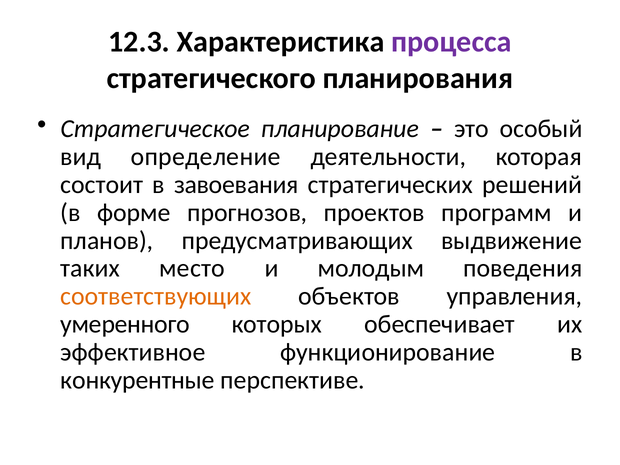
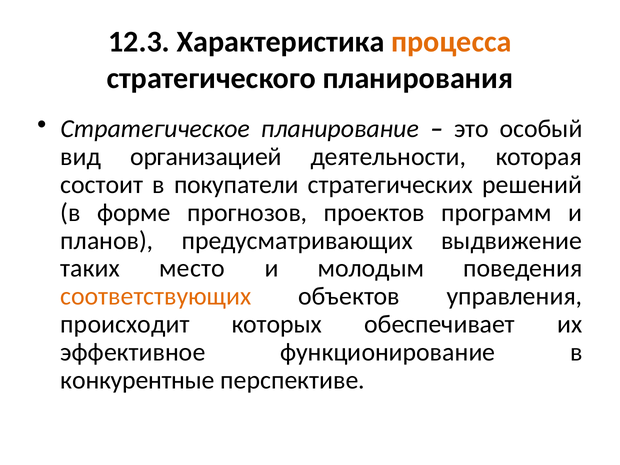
процесса colour: purple -> orange
определение: определение -> организацией
завоевания: завоевания -> покупатели
умеренного: умеренного -> происходит
